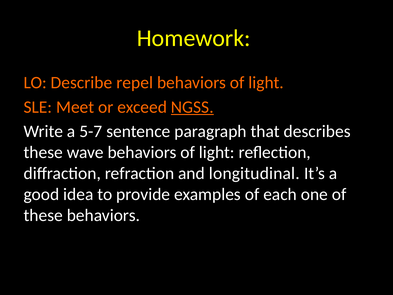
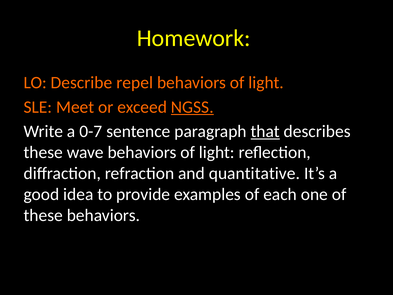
5-7: 5-7 -> 0-7
that underline: none -> present
longitudinal: longitudinal -> quantitative
